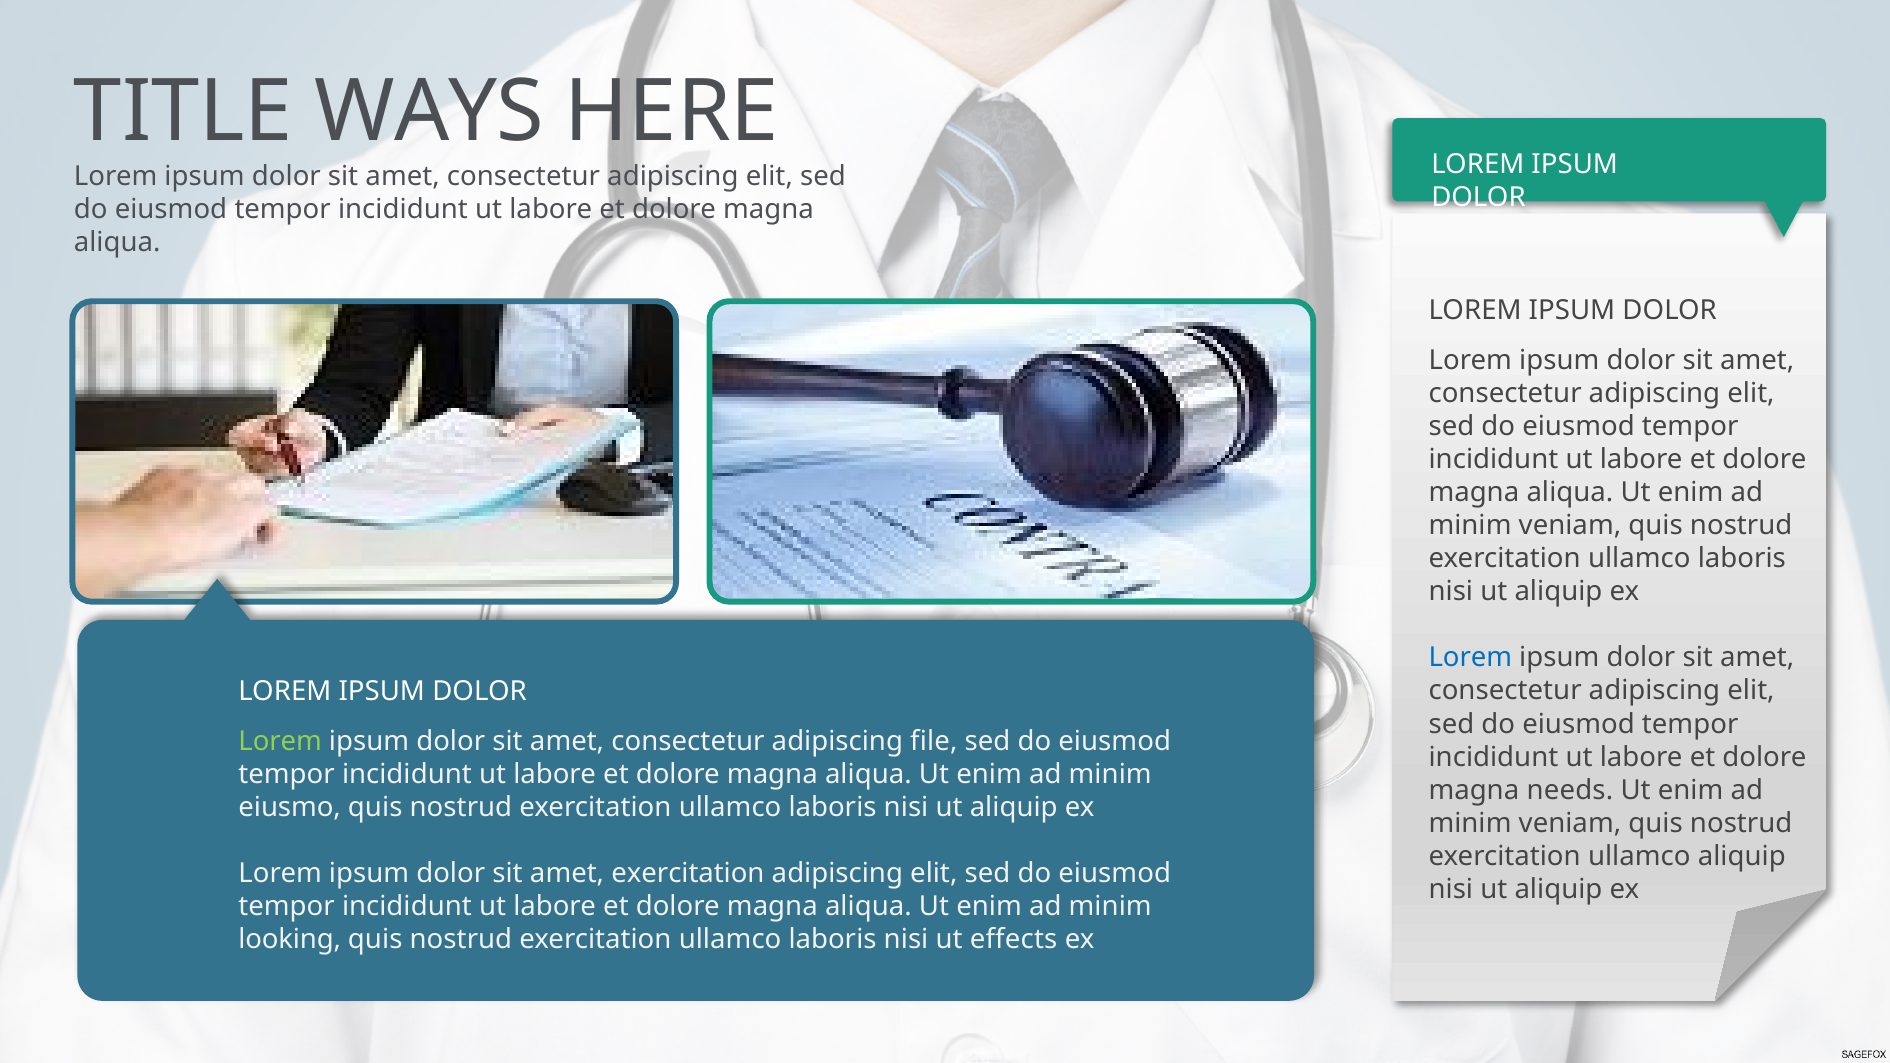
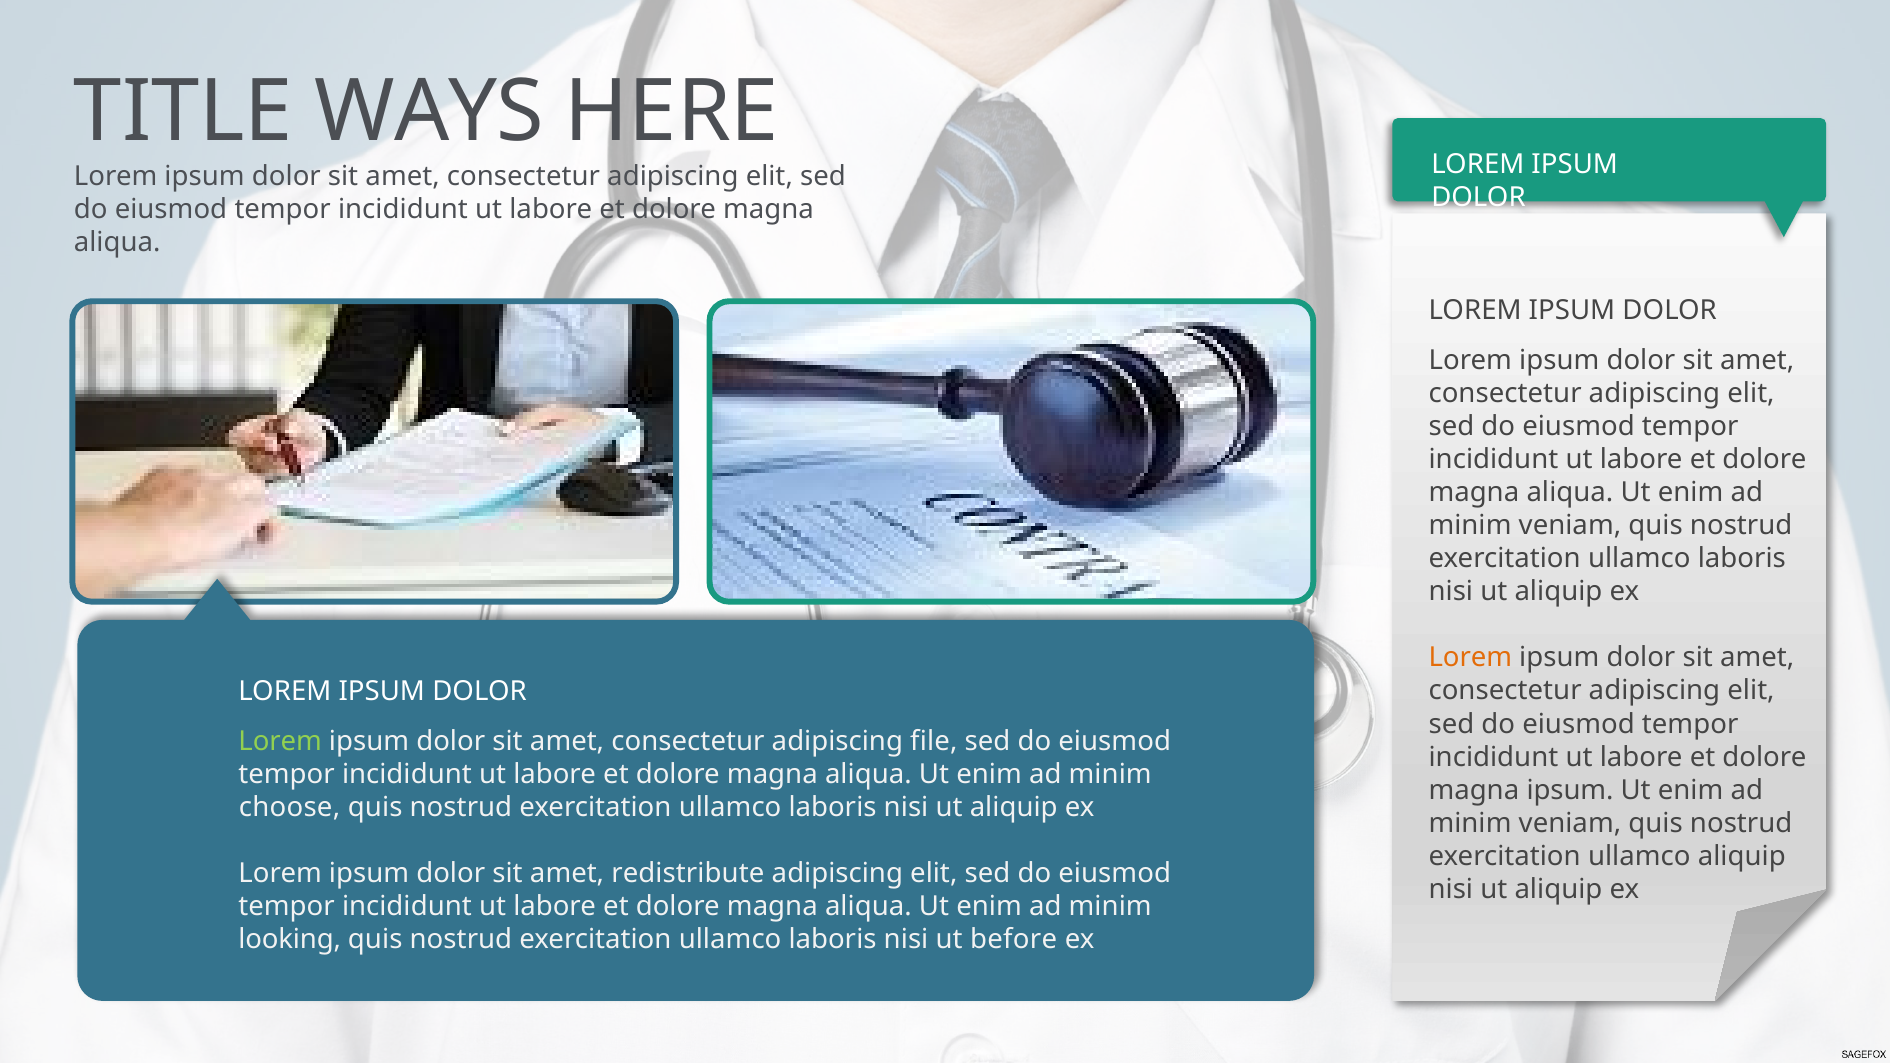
Lorem at (1470, 658) colour: blue -> orange
magna needs: needs -> ipsum
eiusmo: eiusmo -> choose
amet exercitation: exercitation -> redistribute
effects: effects -> before
